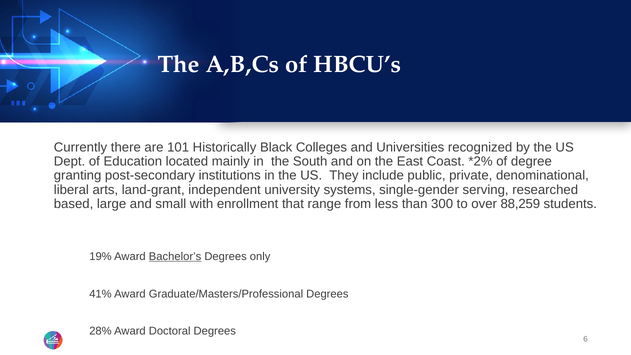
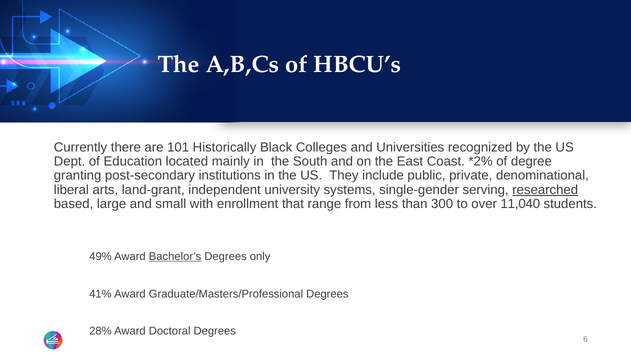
researched underline: none -> present
88,259: 88,259 -> 11,040
19%: 19% -> 49%
